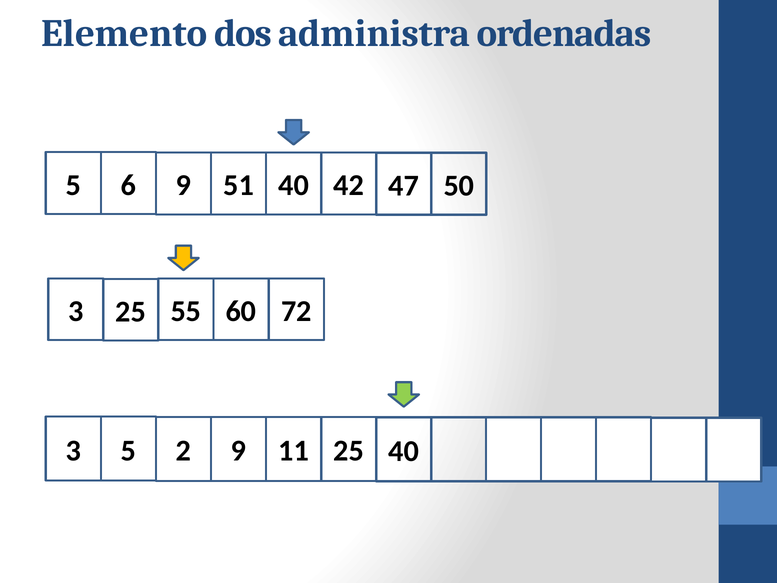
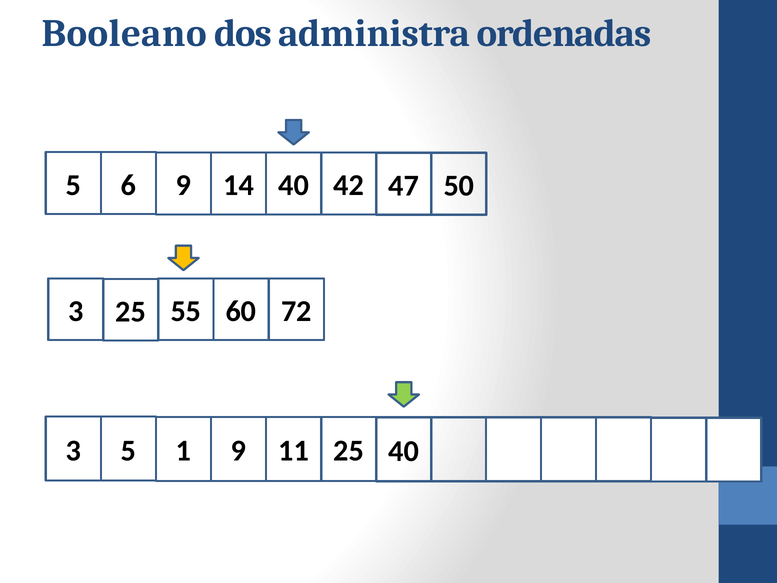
Elemento: Elemento -> Booleano
51: 51 -> 14
2: 2 -> 1
